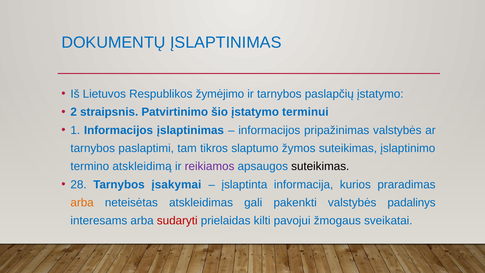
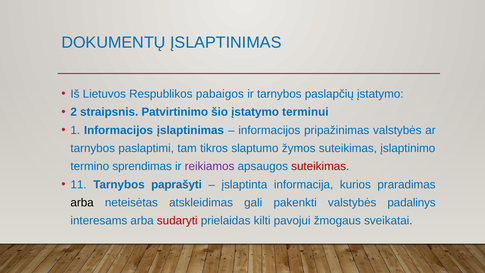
žymėjimo: žymėjimo -> pabaigos
atskleidimą: atskleidimą -> sprendimas
suteikimas at (320, 166) colour: black -> red
28: 28 -> 11
įsakymai: įsakymai -> paprašyti
arba at (82, 203) colour: orange -> black
